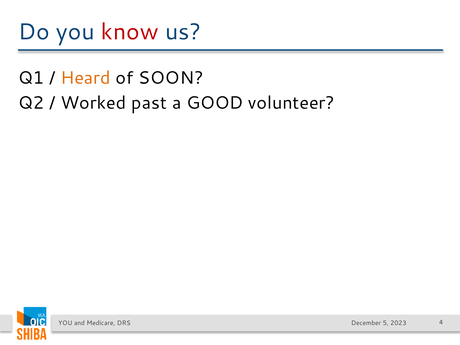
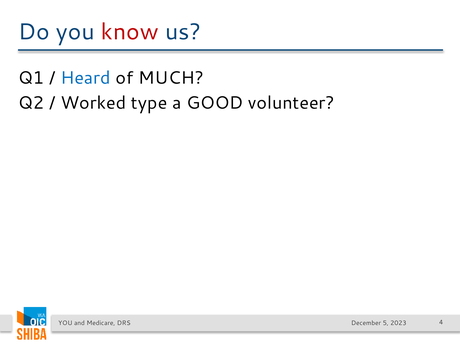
Heard colour: orange -> blue
SOON: SOON -> MUCH
past: past -> type
